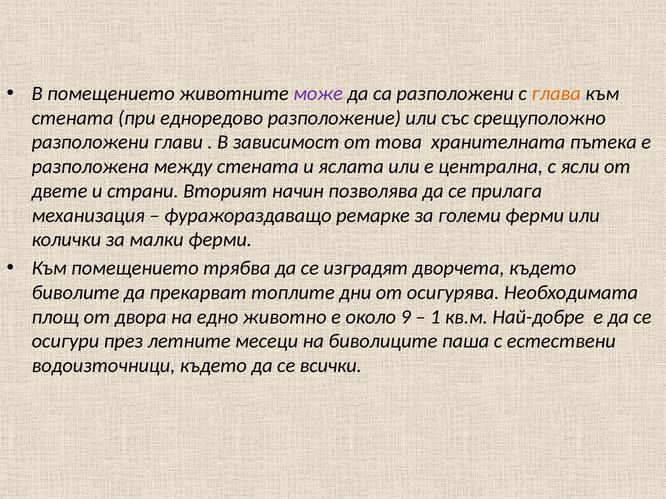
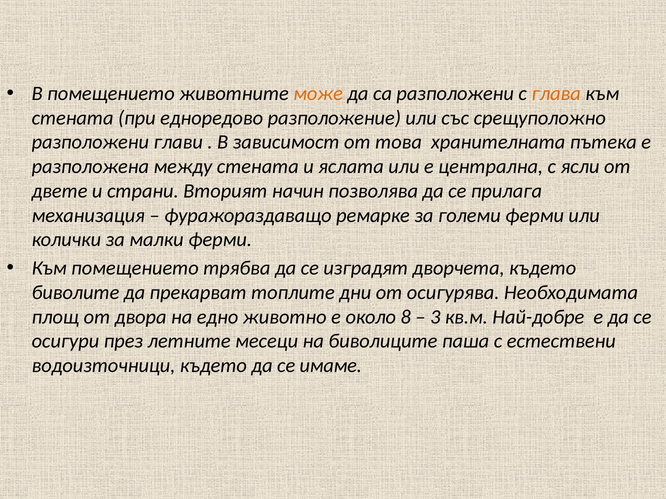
може colour: purple -> orange
9: 9 -> 8
1: 1 -> 3
всички: всички -> имаме
